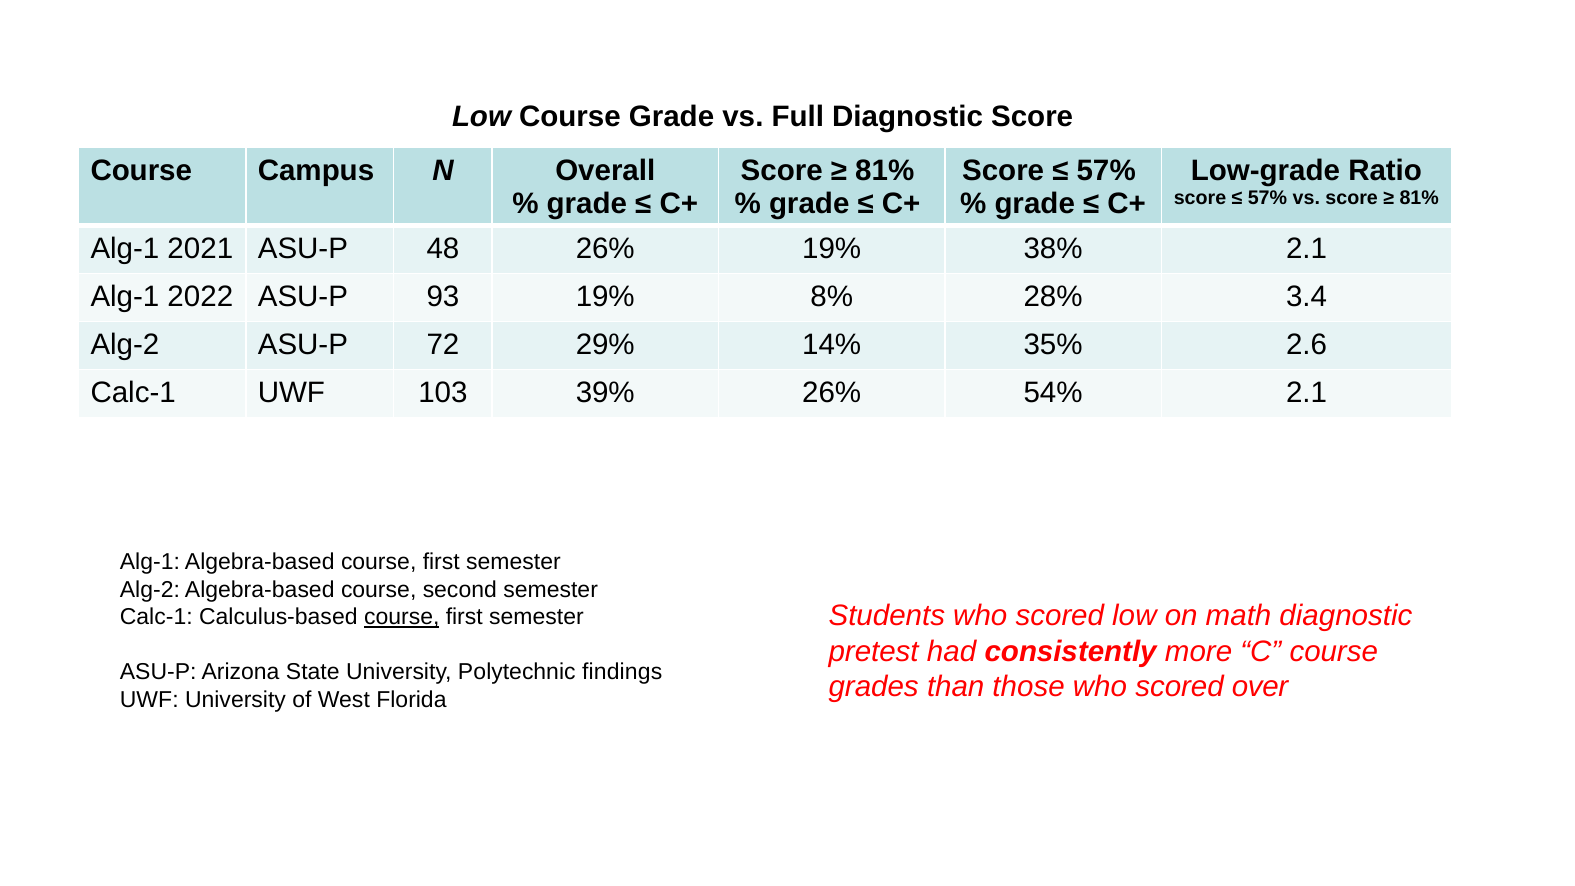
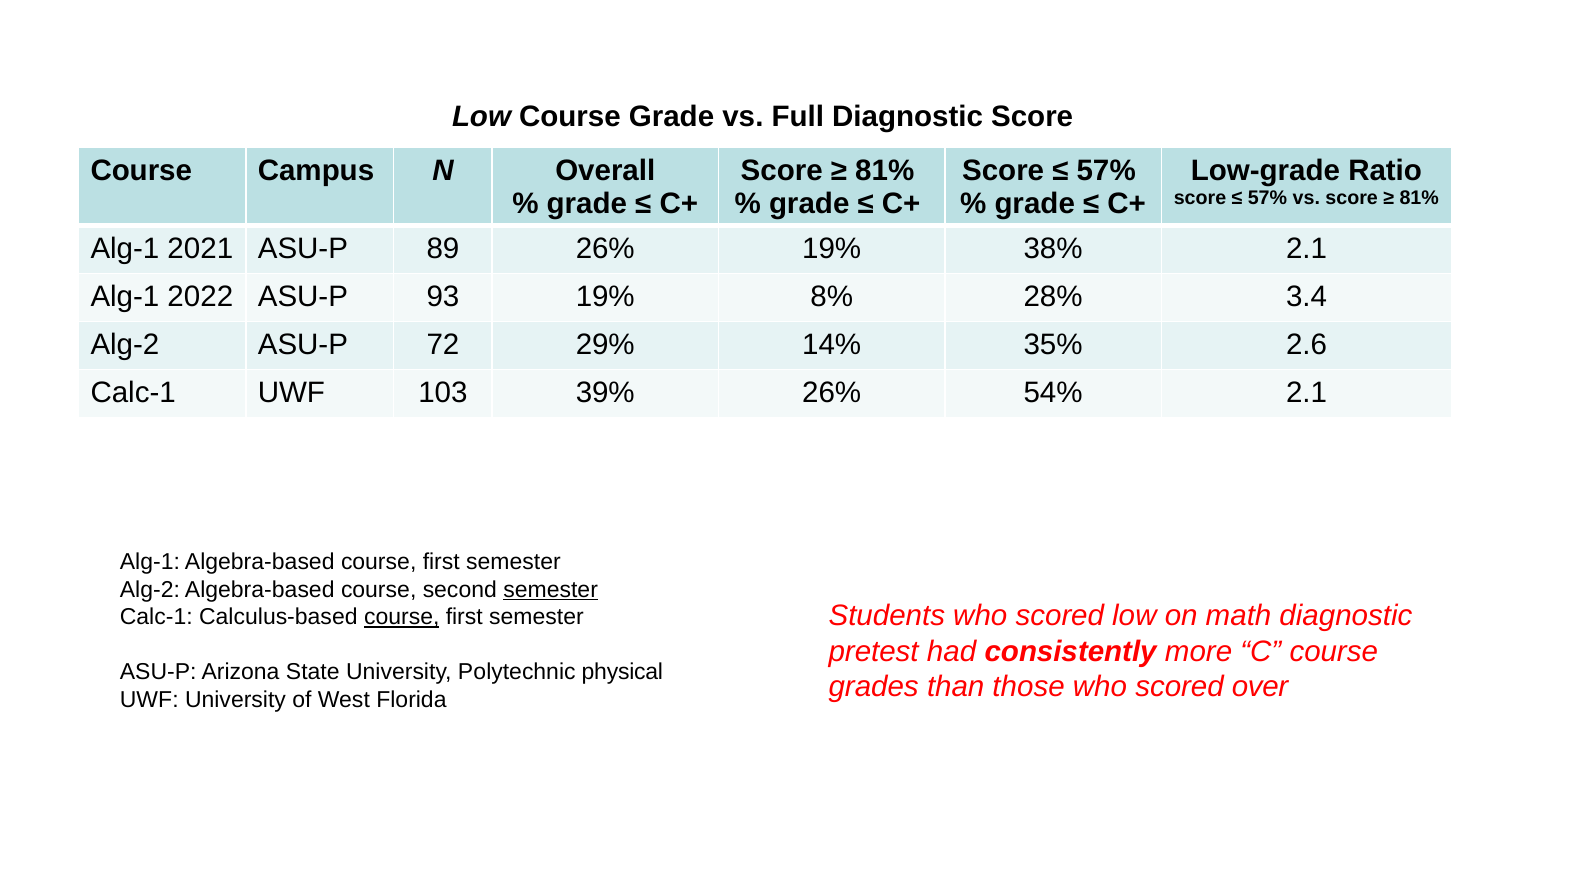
48: 48 -> 89
semester at (551, 590) underline: none -> present
findings: findings -> physical
